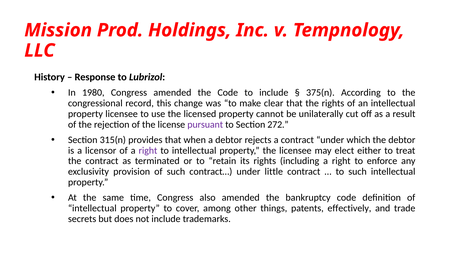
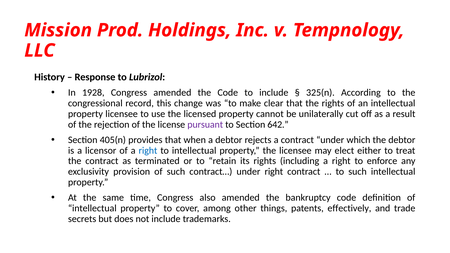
1980: 1980 -> 1928
375(n: 375(n -> 325(n
272: 272 -> 642
315(n: 315(n -> 405(n
right at (148, 151) colour: purple -> blue
under little: little -> right
